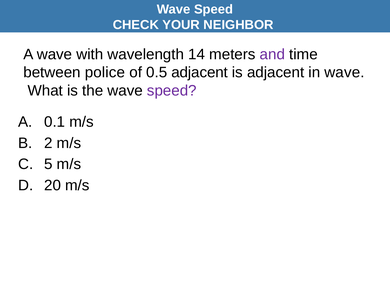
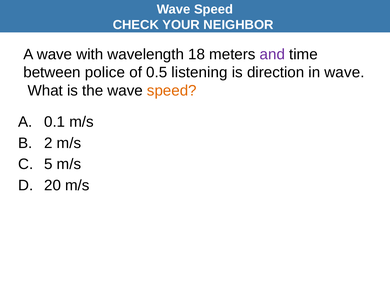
14: 14 -> 18
0.5 adjacent: adjacent -> listening
is adjacent: adjacent -> direction
speed at (172, 91) colour: purple -> orange
